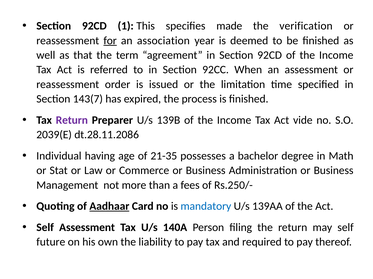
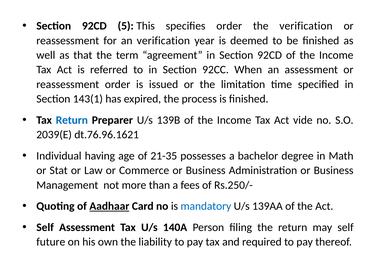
1: 1 -> 5
specifies made: made -> order
for underline: present -> none
an association: association -> verification
143(7: 143(7 -> 143(1
Return at (72, 120) colour: purple -> blue
dt.28.11.2086: dt.28.11.2086 -> dt.76.96.1621
